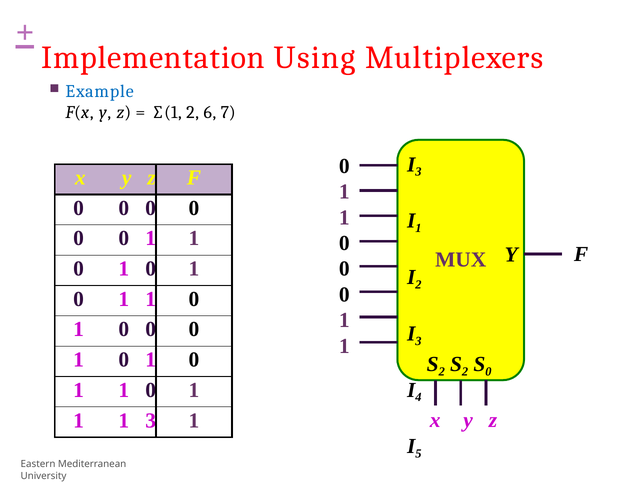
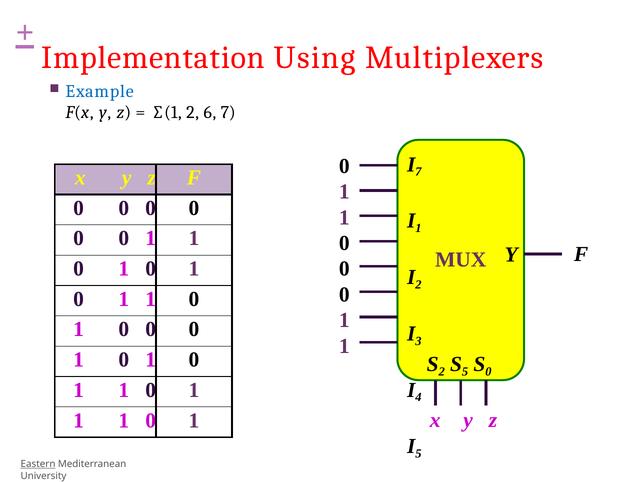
3 at (418, 172): 3 -> 7
2 at (465, 372): 2 -> 5
3 at (151, 421): 3 -> 0
Eastern underline: none -> present
